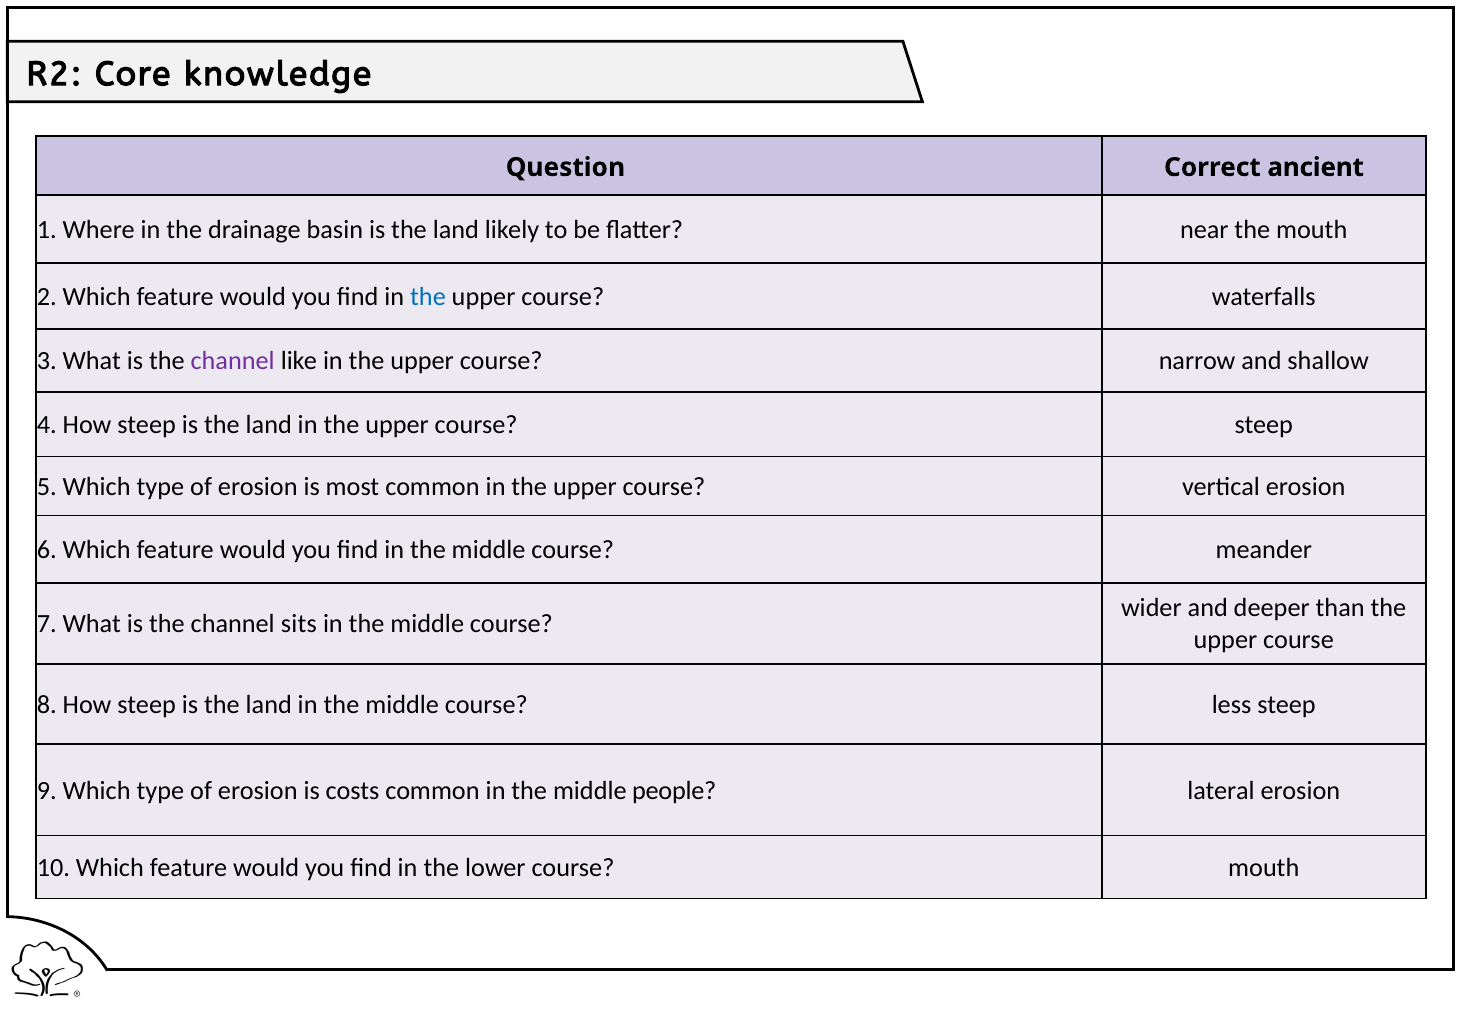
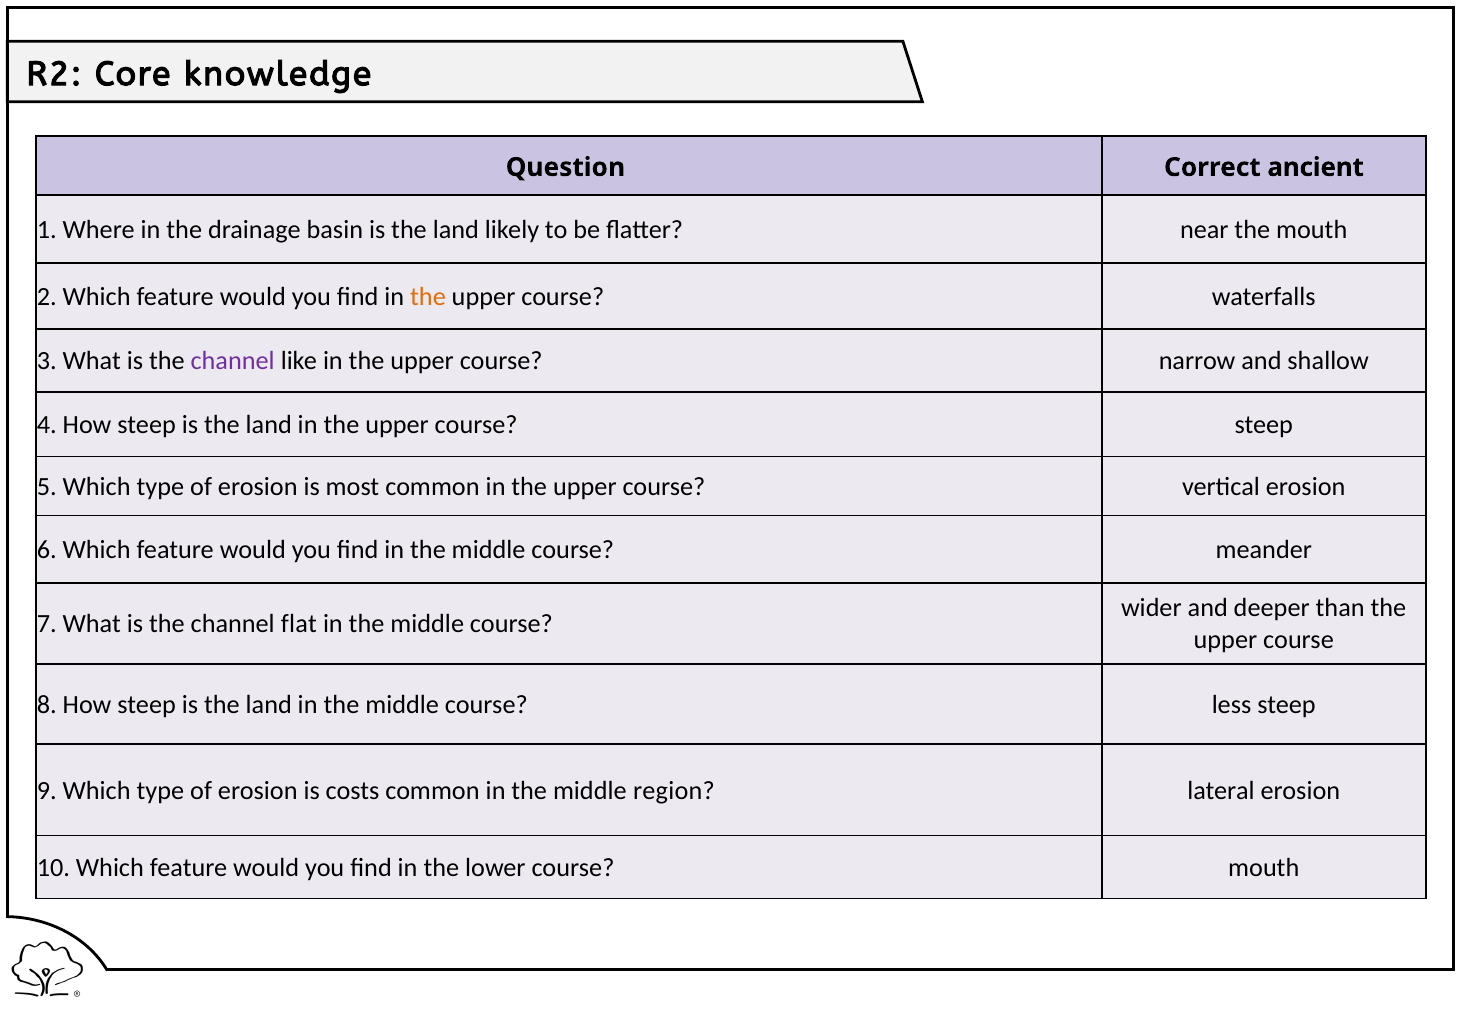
the at (428, 297) colour: blue -> orange
sits: sits -> flat
people: people -> region
